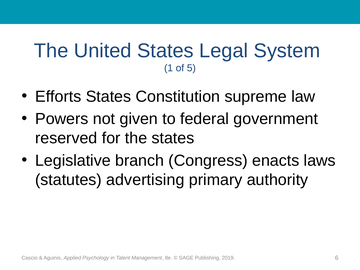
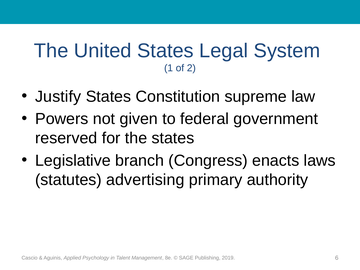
5: 5 -> 2
Efforts: Efforts -> Justify
